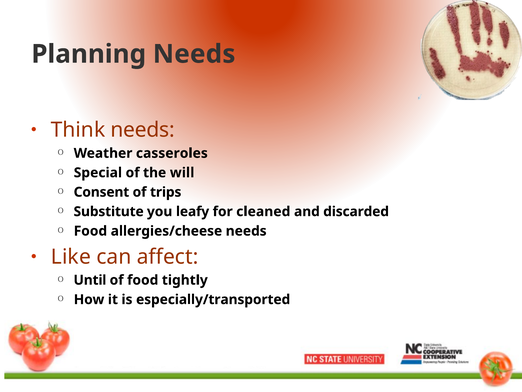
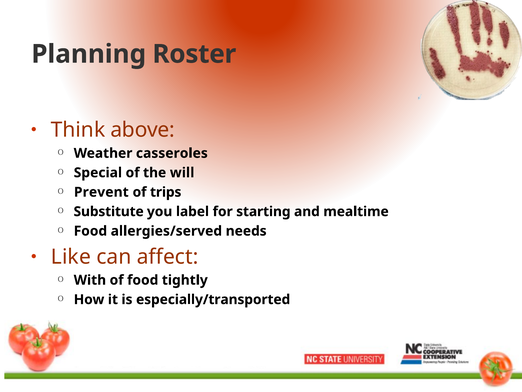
Planning Needs: Needs -> Roster
Think needs: needs -> above
Consent: Consent -> Prevent
leafy: leafy -> label
cleaned: cleaned -> starting
discarded: discarded -> mealtime
allergies/cheese: allergies/cheese -> allergies/served
Until: Until -> With
